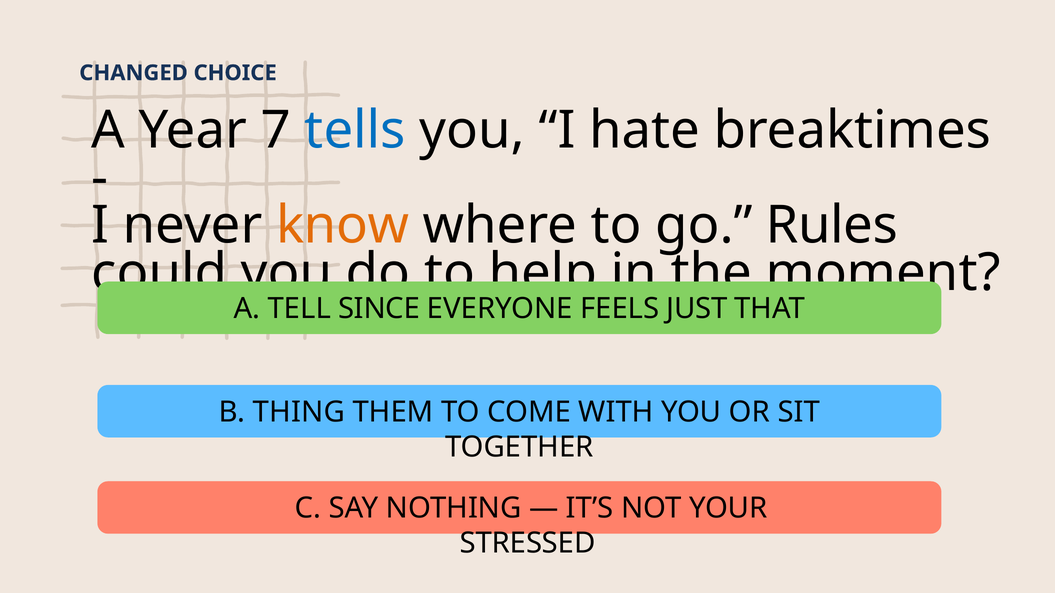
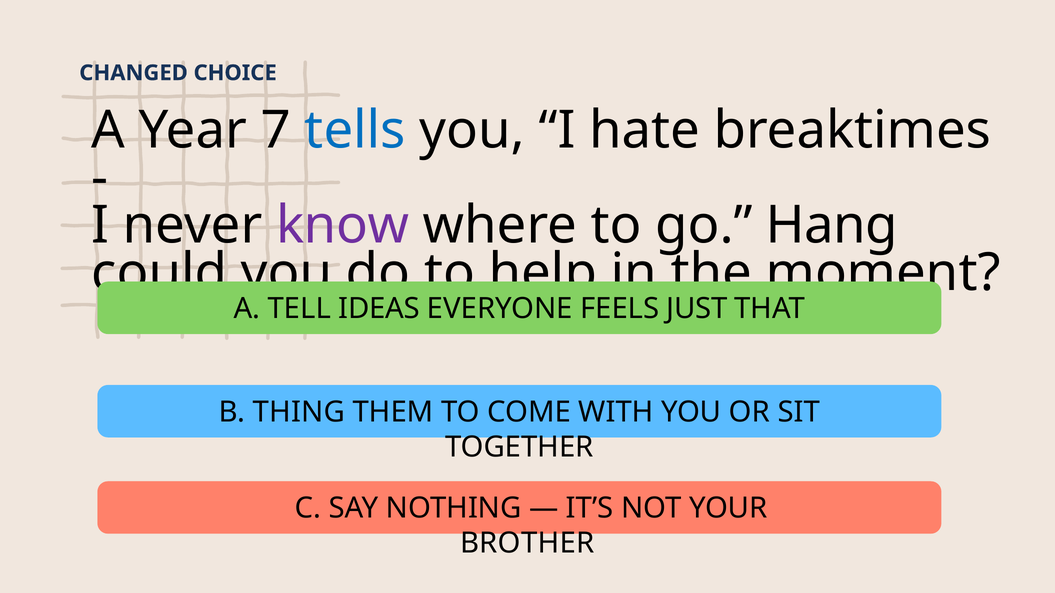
know colour: orange -> purple
Rules: Rules -> Hang
SINCE: SINCE -> IDEAS
STRESSED: STRESSED -> BROTHER
